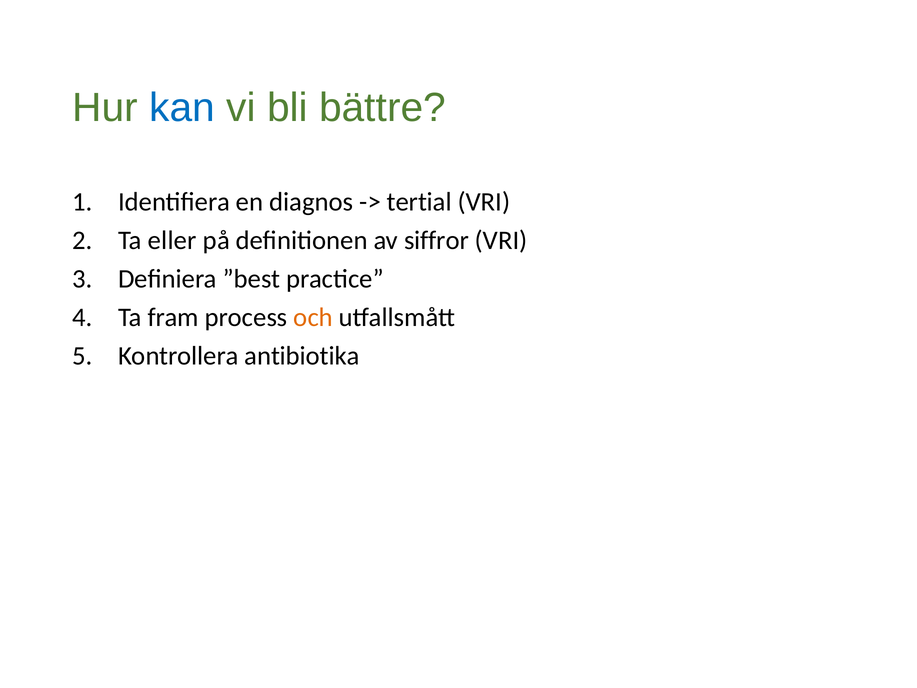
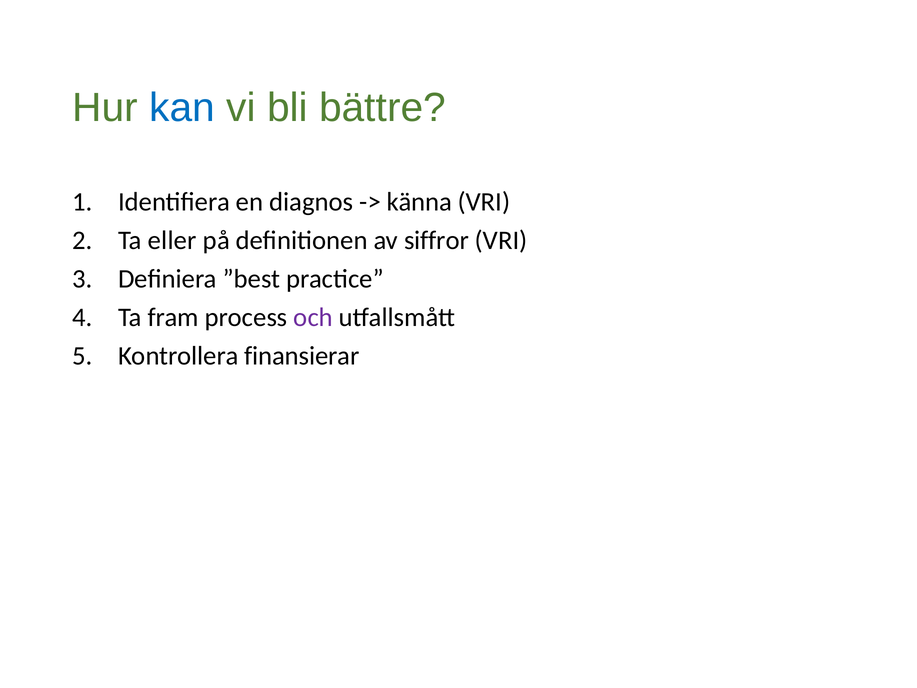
tertial: tertial -> känna
och colour: orange -> purple
antibiotika: antibiotika -> finansierar
